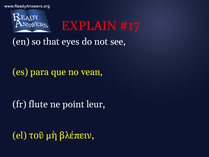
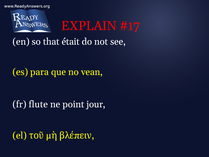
eyes: eyes -> était
leur: leur -> jour
